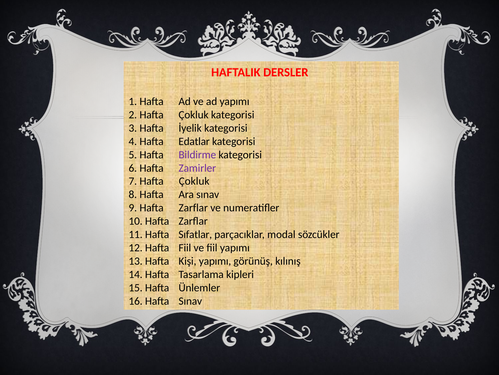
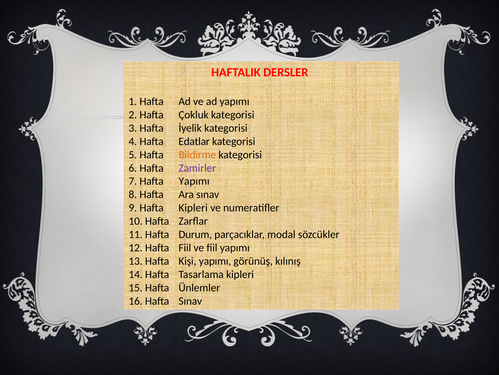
Bildirme colour: purple -> orange
7 Hafta Çokluk: Çokluk -> Yapımı
9 Hafta Zarflar: Zarflar -> Kipleri
Sıfatlar: Sıfatlar -> Durum
